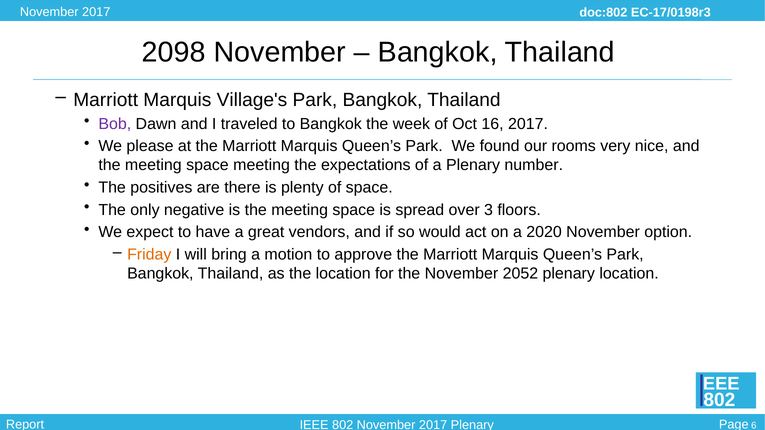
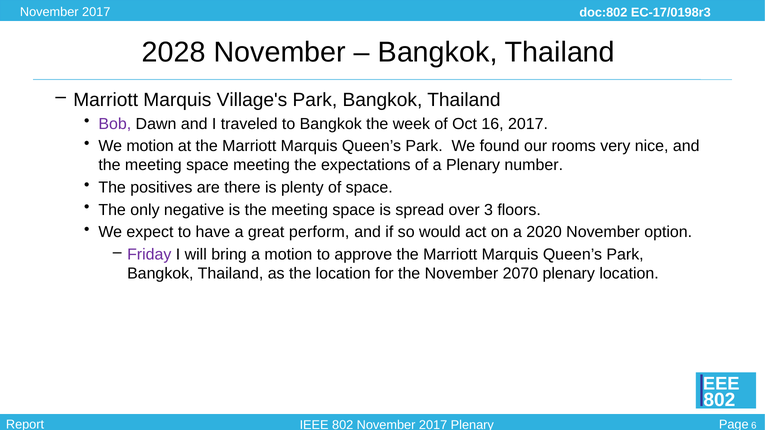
2098: 2098 -> 2028
We please: please -> motion
vendors: vendors -> perform
Friday colour: orange -> purple
2052: 2052 -> 2070
